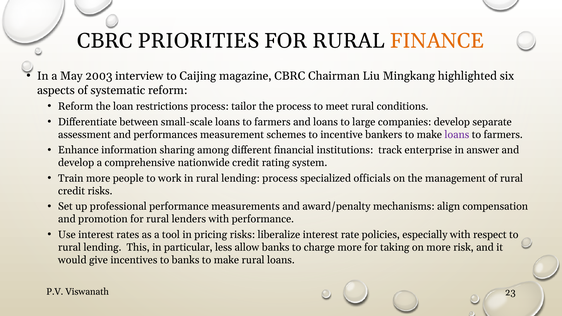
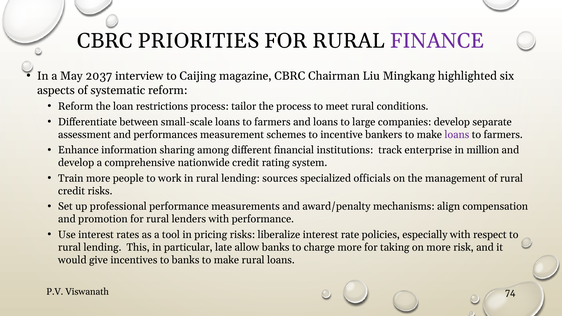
FINANCE colour: orange -> purple
2003: 2003 -> 2037
answer: answer -> million
lending process: process -> sources
less: less -> late
23: 23 -> 74
